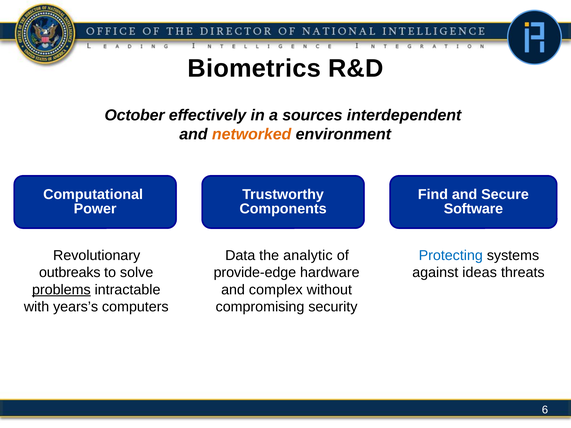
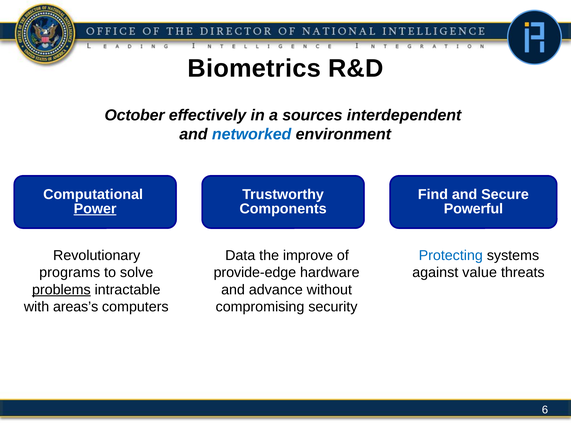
networked colour: orange -> blue
Power underline: none -> present
Software: Software -> Powerful
analytic: analytic -> improve
outbreaks: outbreaks -> programs
ideas: ideas -> value
complex: complex -> advance
years’s: years’s -> areas’s
